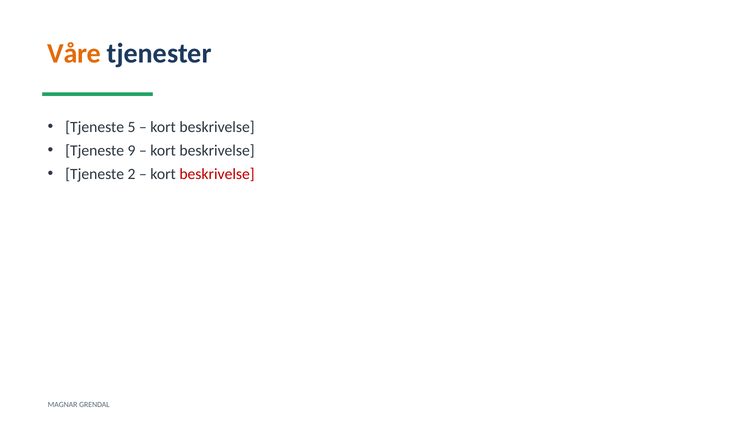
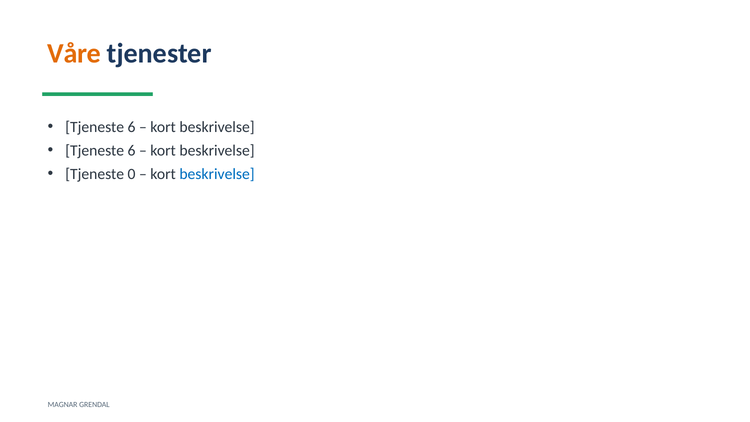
5 at (131, 127): 5 -> 6
9 at (131, 150): 9 -> 6
2: 2 -> 0
beskrivelse at (217, 174) colour: red -> blue
